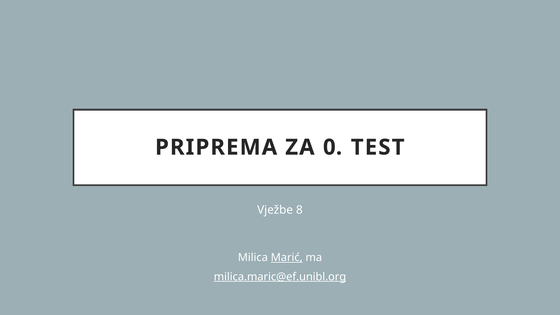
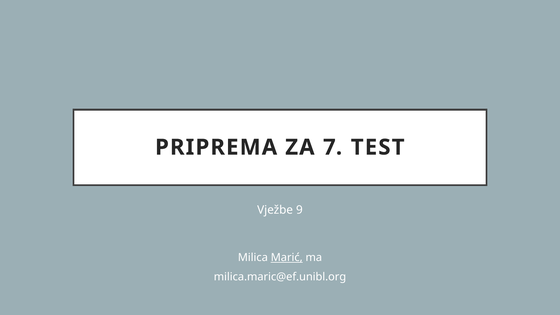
0: 0 -> 7
8: 8 -> 9
milica.maric@ef.unibl.org underline: present -> none
